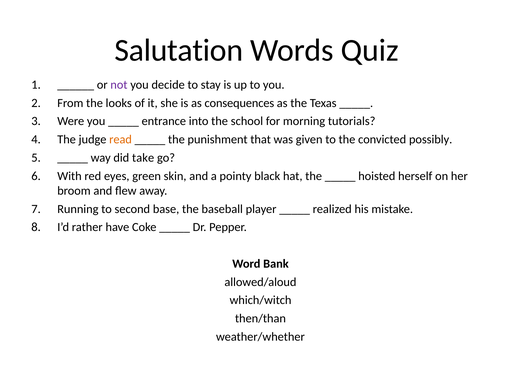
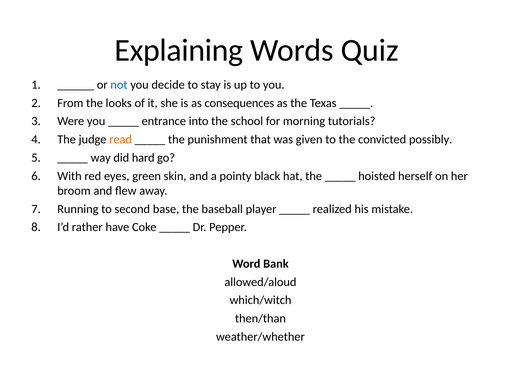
Salutation: Salutation -> Explaining
not colour: purple -> blue
take: take -> hard
